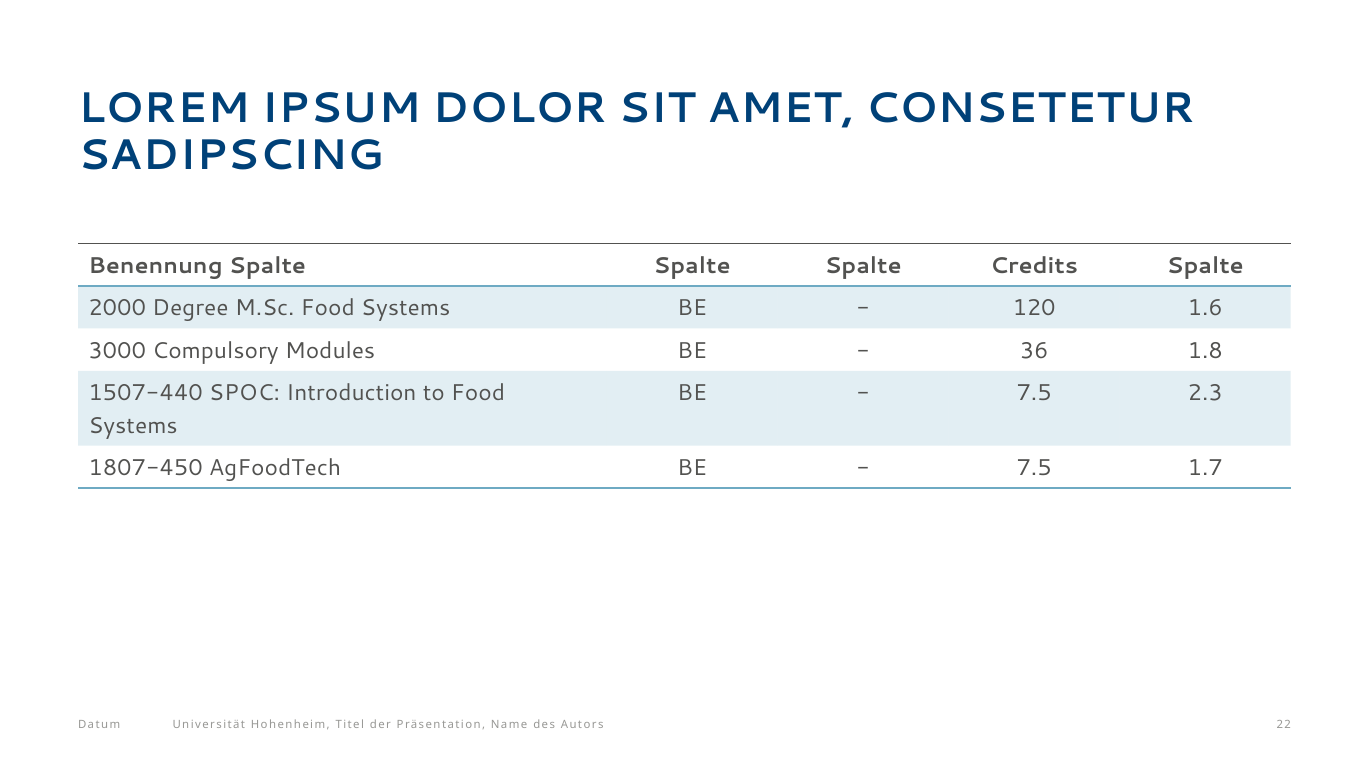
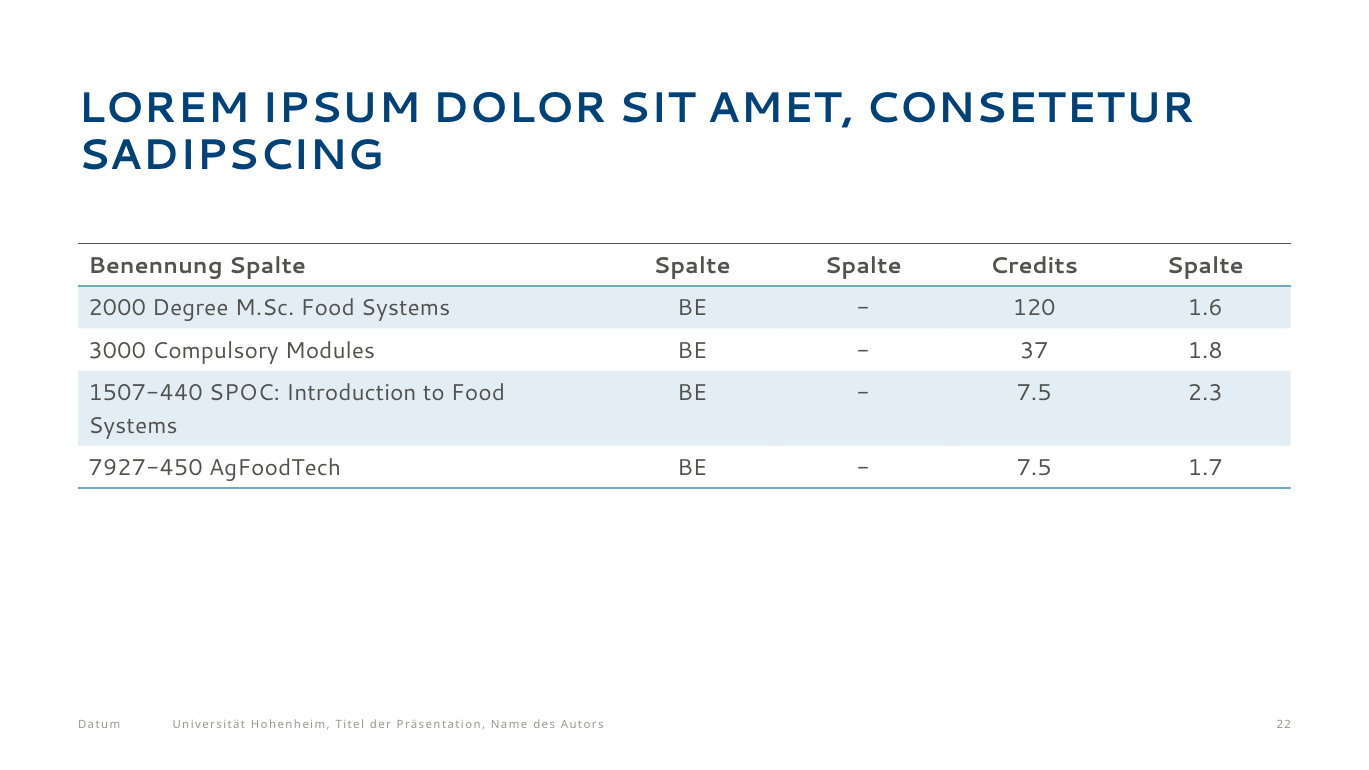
36: 36 -> 37
1807-450: 1807-450 -> 7927-450
